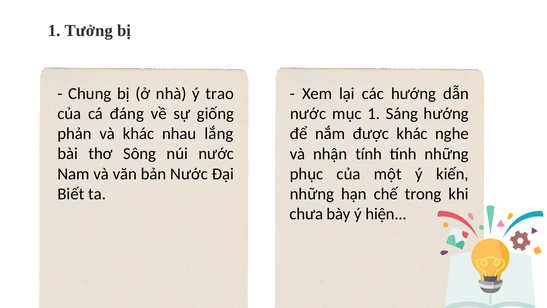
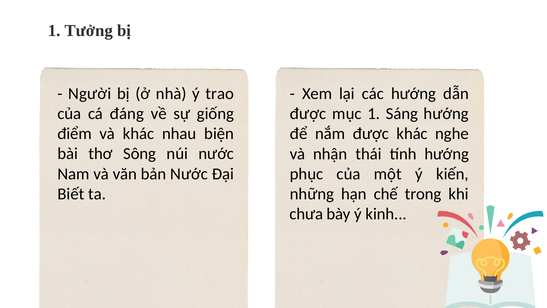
Chung: Chung -> Người
nước at (308, 114): nước -> được
phản: phản -> điểm
lắng: lắng -> biện
nhận tính: tính -> thái
tính những: những -> hướng
hiện: hiện -> kinh
